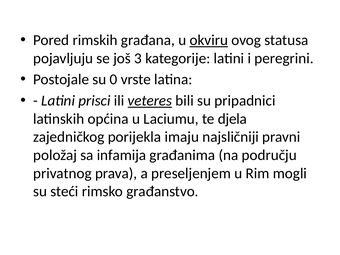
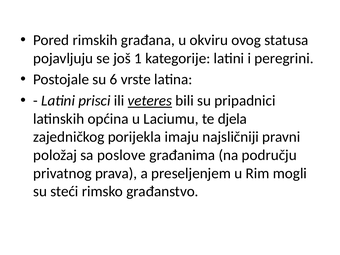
okviru underline: present -> none
3: 3 -> 1
0: 0 -> 6
infamija: infamija -> poslove
